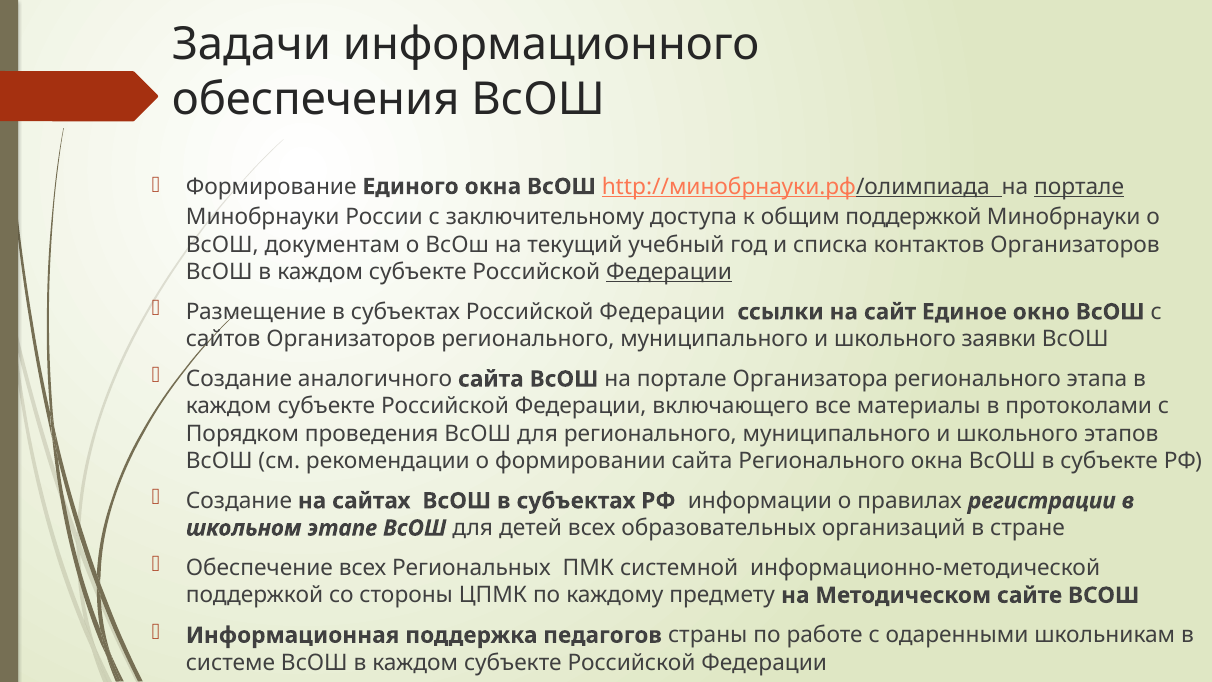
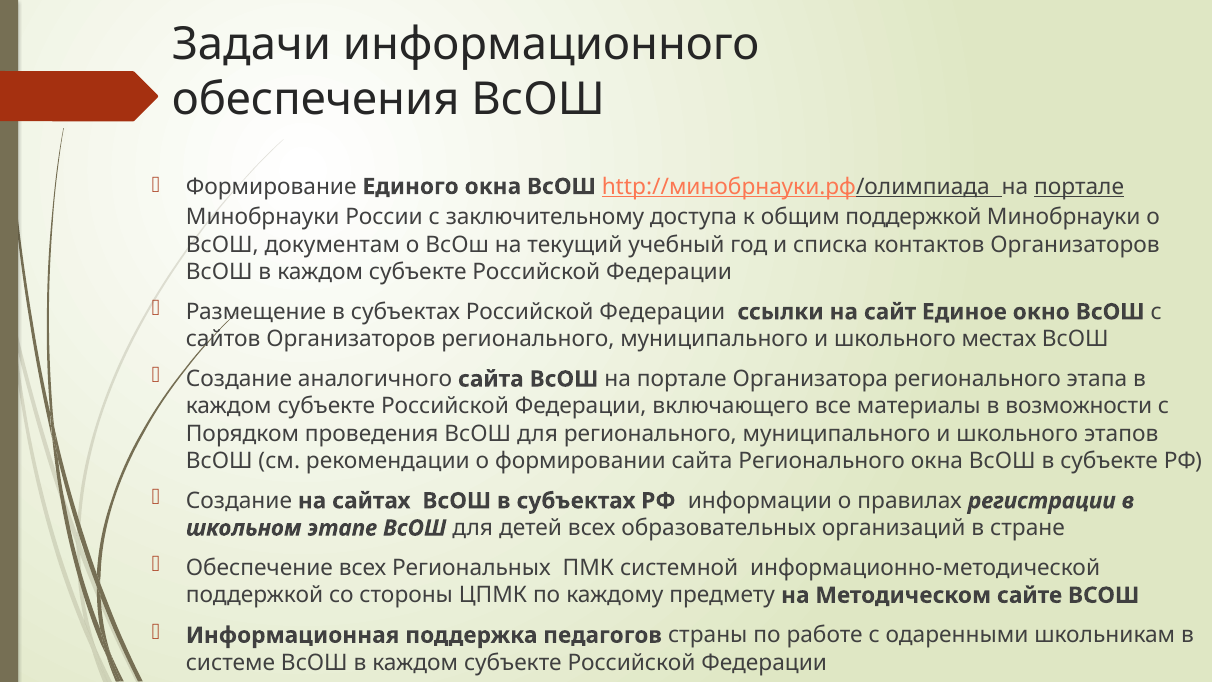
Федерации at (669, 272) underline: present -> none
заявки: заявки -> местах
протоколами: протоколами -> возможности
